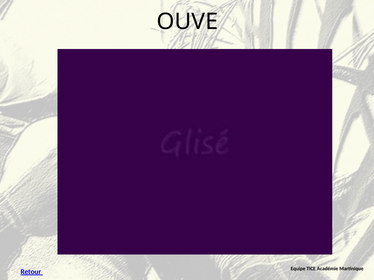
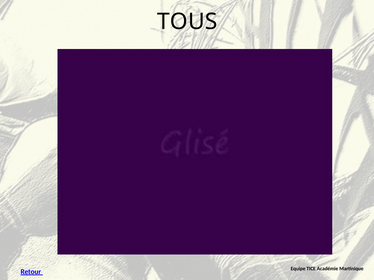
OUVE: OUVE -> TOUS
